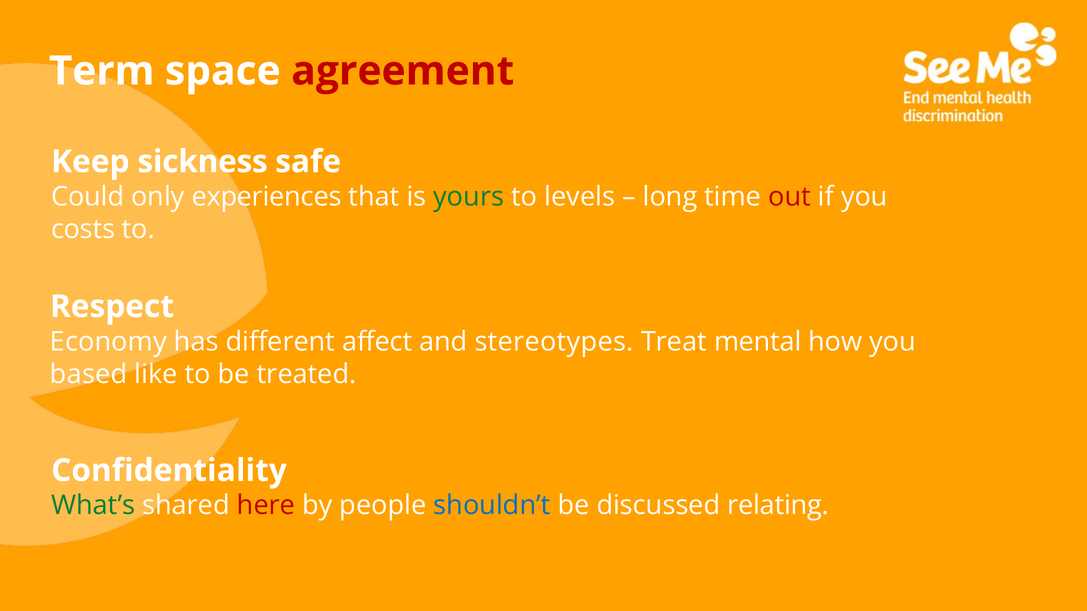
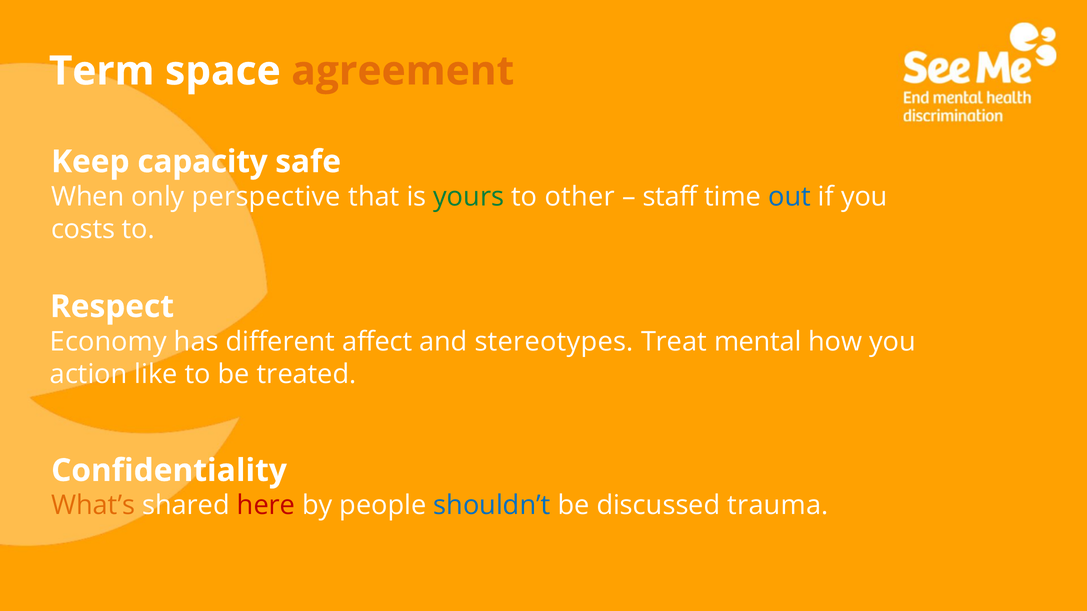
agreement colour: red -> orange
sickness: sickness -> capacity
Could: Could -> When
experiences: experiences -> perspective
levels: levels -> other
long: long -> staff
out colour: red -> blue
based: based -> action
What’s colour: green -> orange
relating: relating -> trauma
